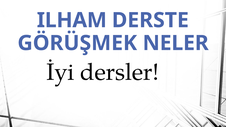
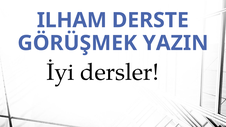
NELER: NELER -> YAZIN
